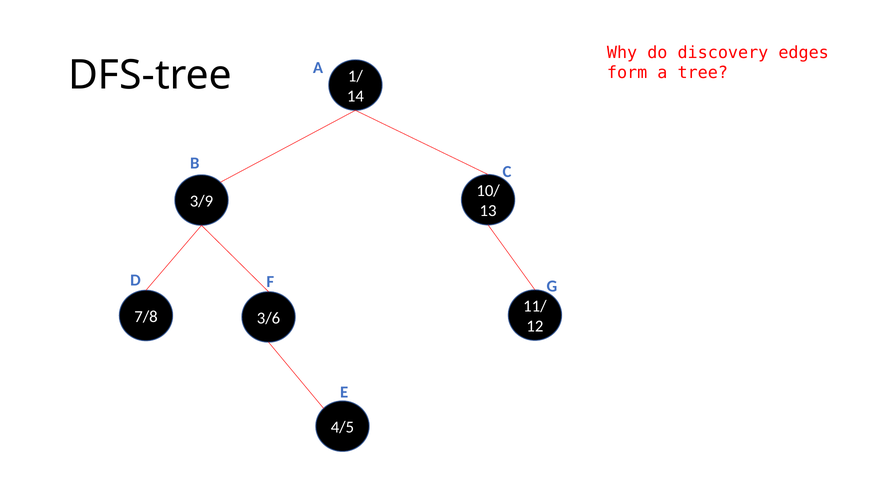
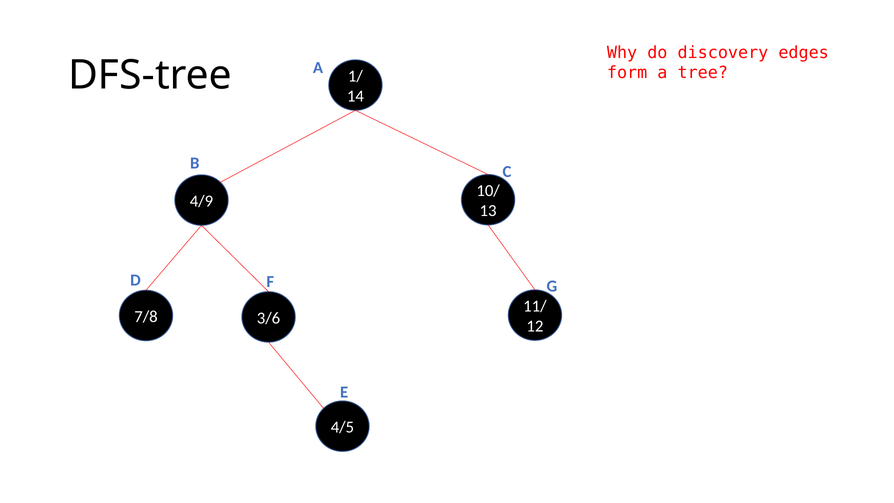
3/9: 3/9 -> 4/9
